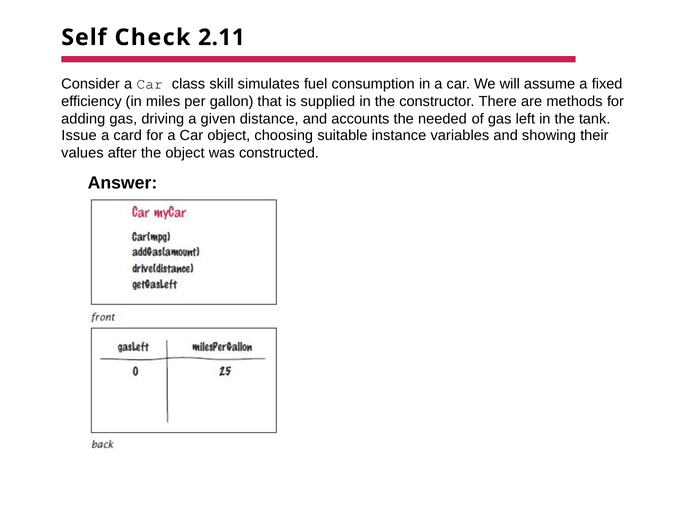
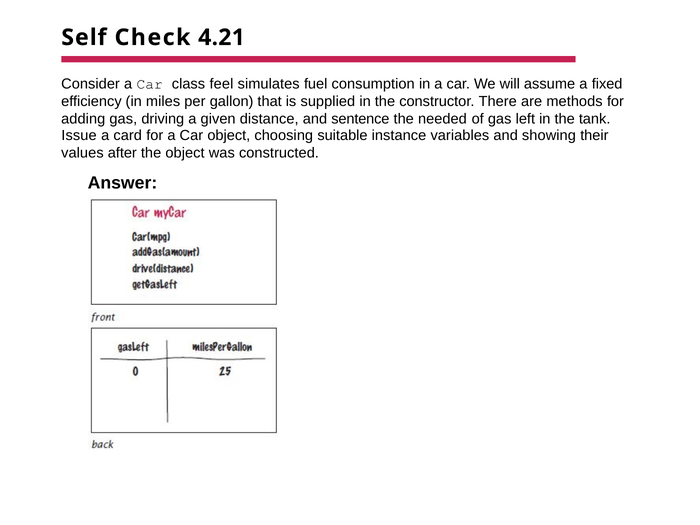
2.11: 2.11 -> 4.21
skill: skill -> feel
accounts: accounts -> sentence
